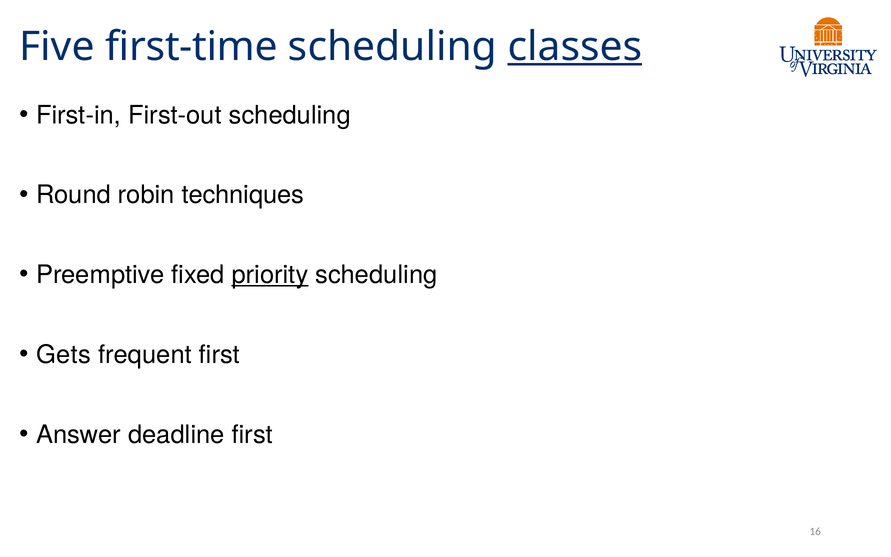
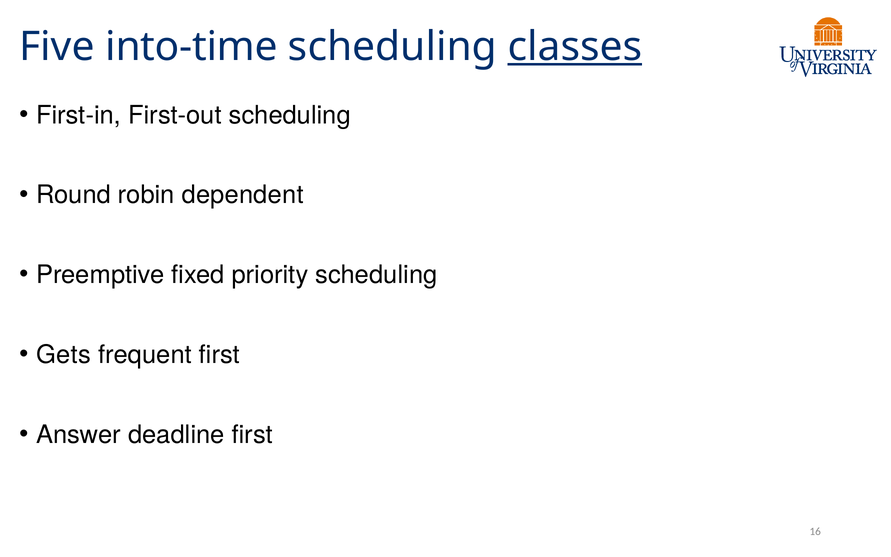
first-time: first-time -> into-time
techniques: techniques -> dependent
priority underline: present -> none
